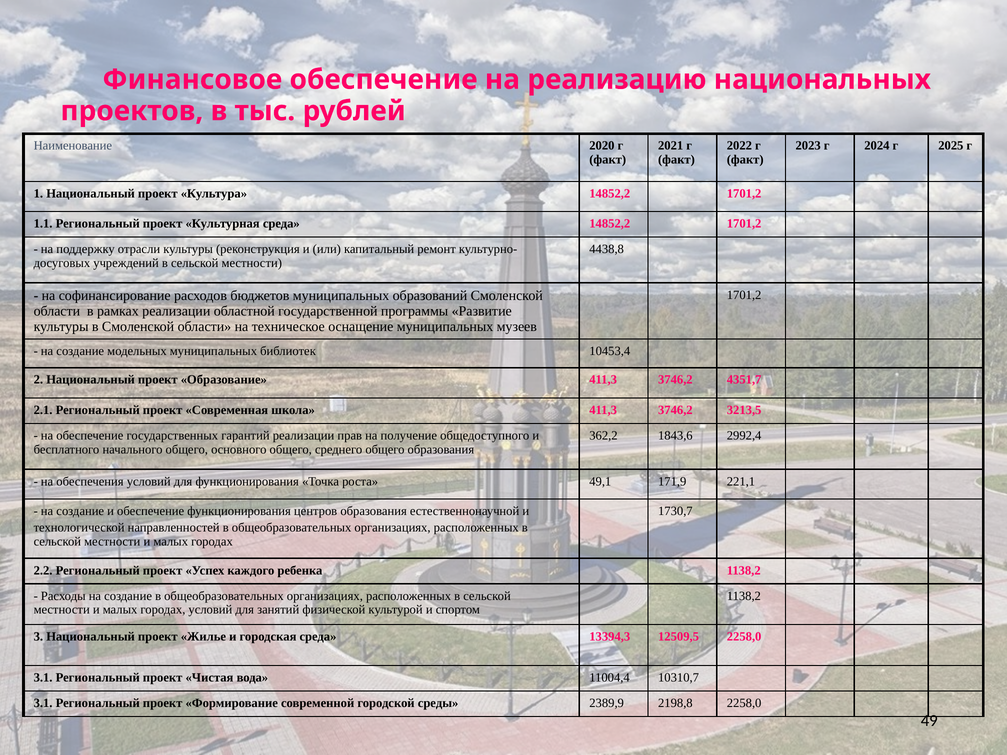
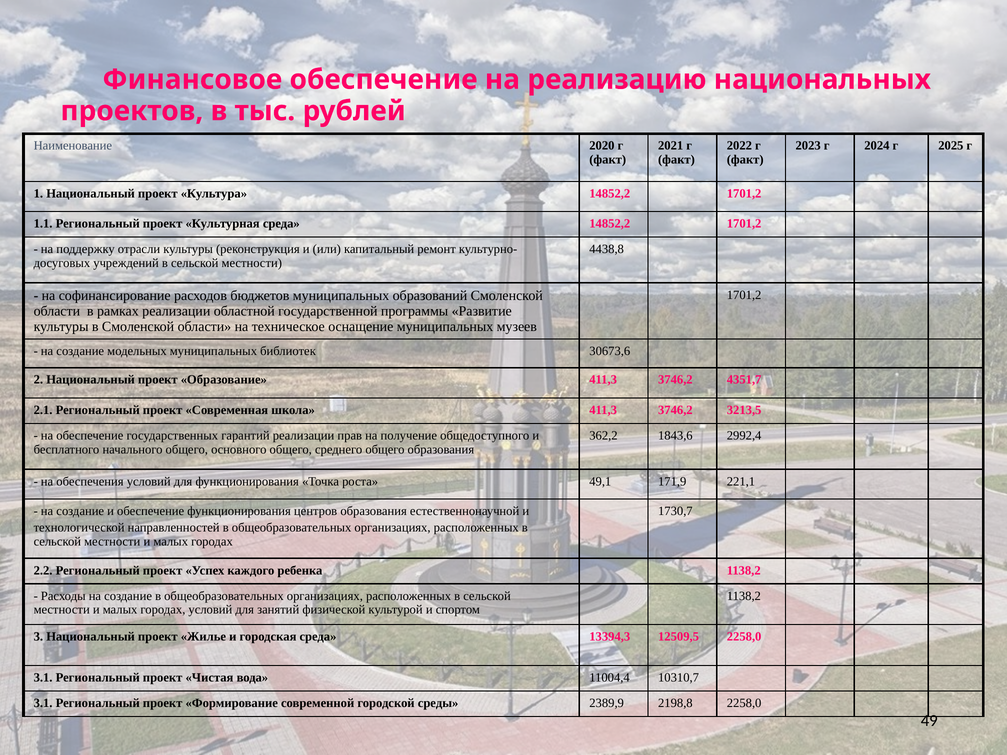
10453,4: 10453,4 -> 30673,6
